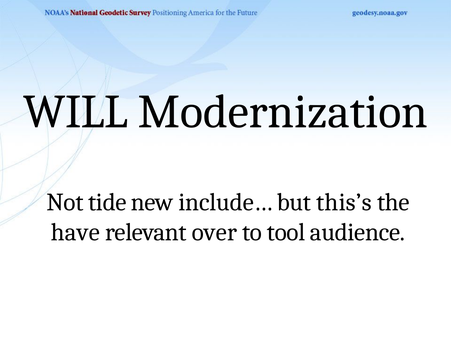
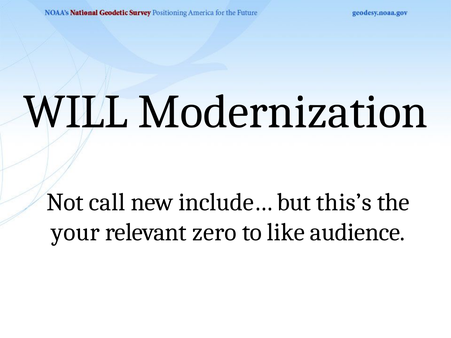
tide: tide -> call
have: have -> your
over: over -> zero
tool: tool -> like
